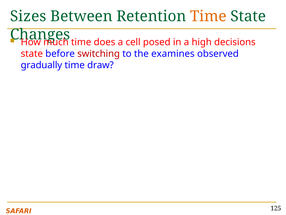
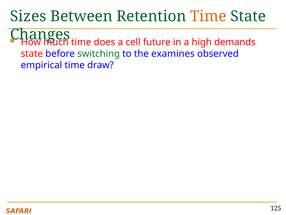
posed: posed -> future
decisions: decisions -> demands
switching colour: red -> green
gradually: gradually -> empirical
